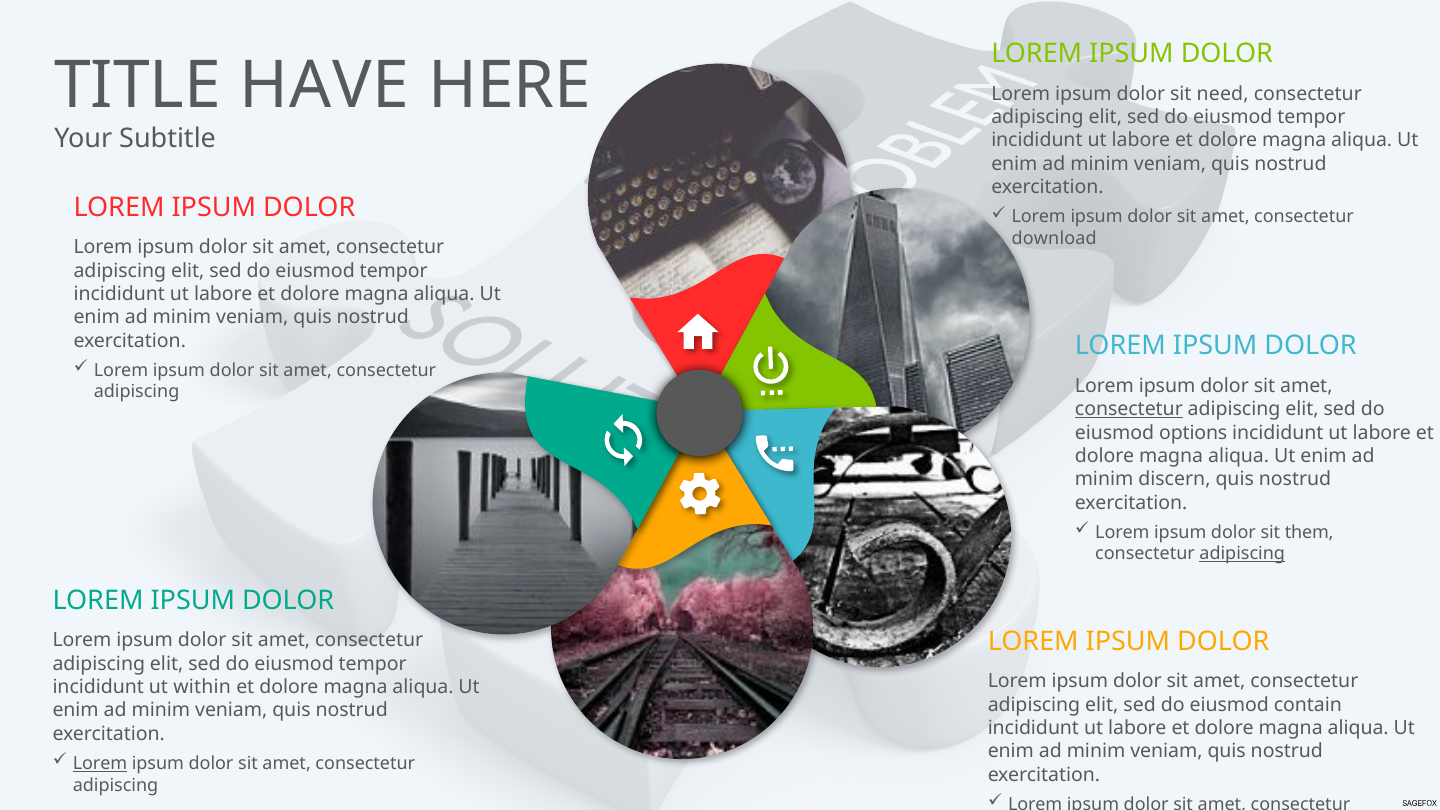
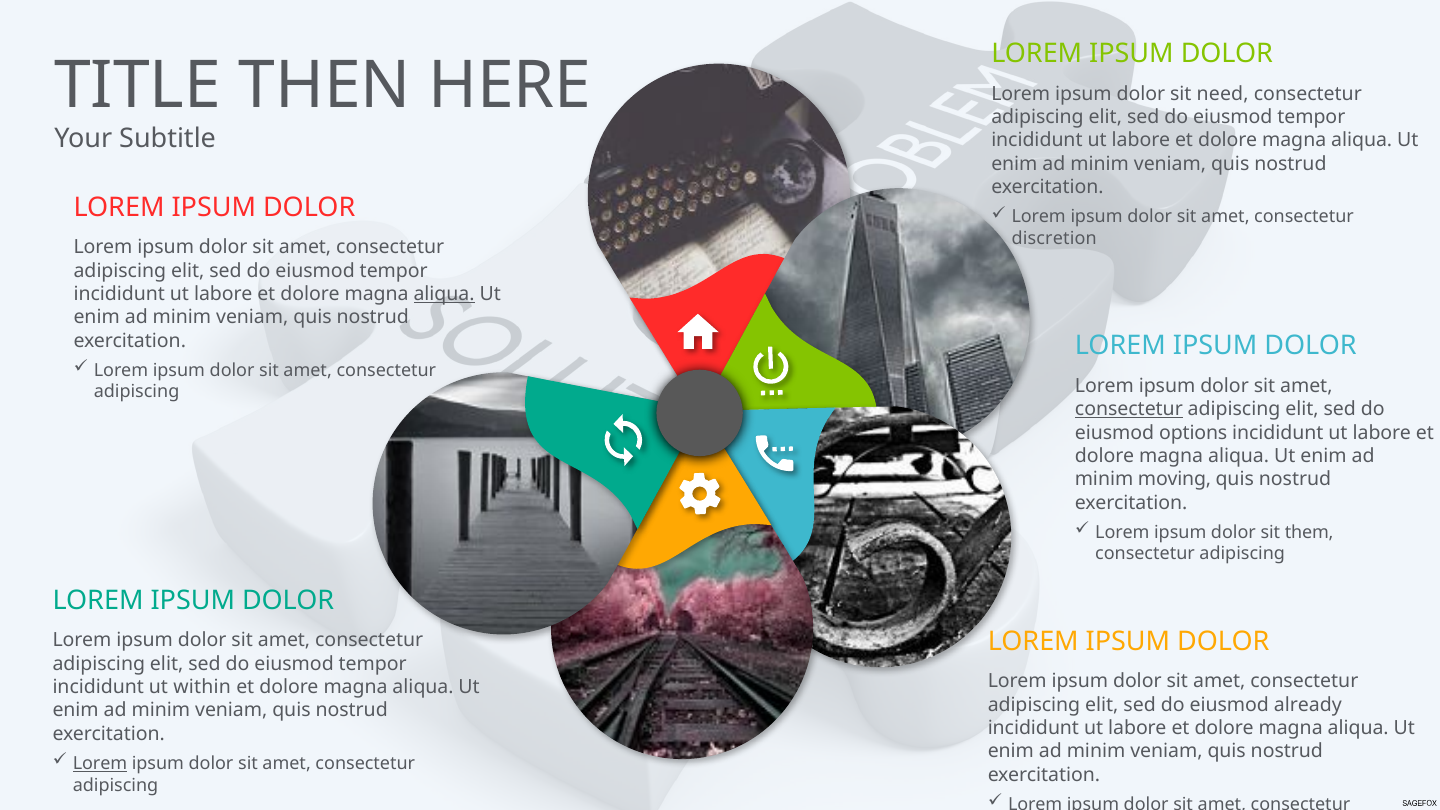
HAVE: HAVE -> THEN
download: download -> discretion
aliqua at (444, 294) underline: none -> present
discern: discern -> moving
adipiscing at (1242, 554) underline: present -> none
contain: contain -> already
